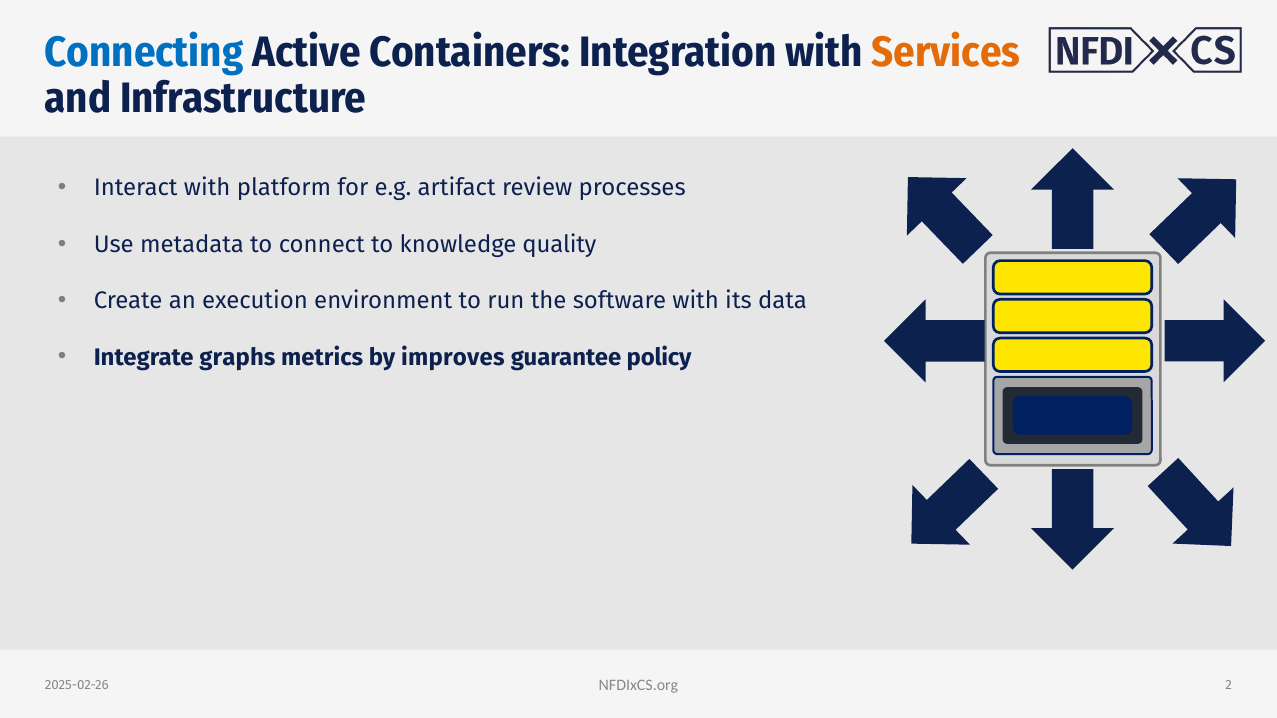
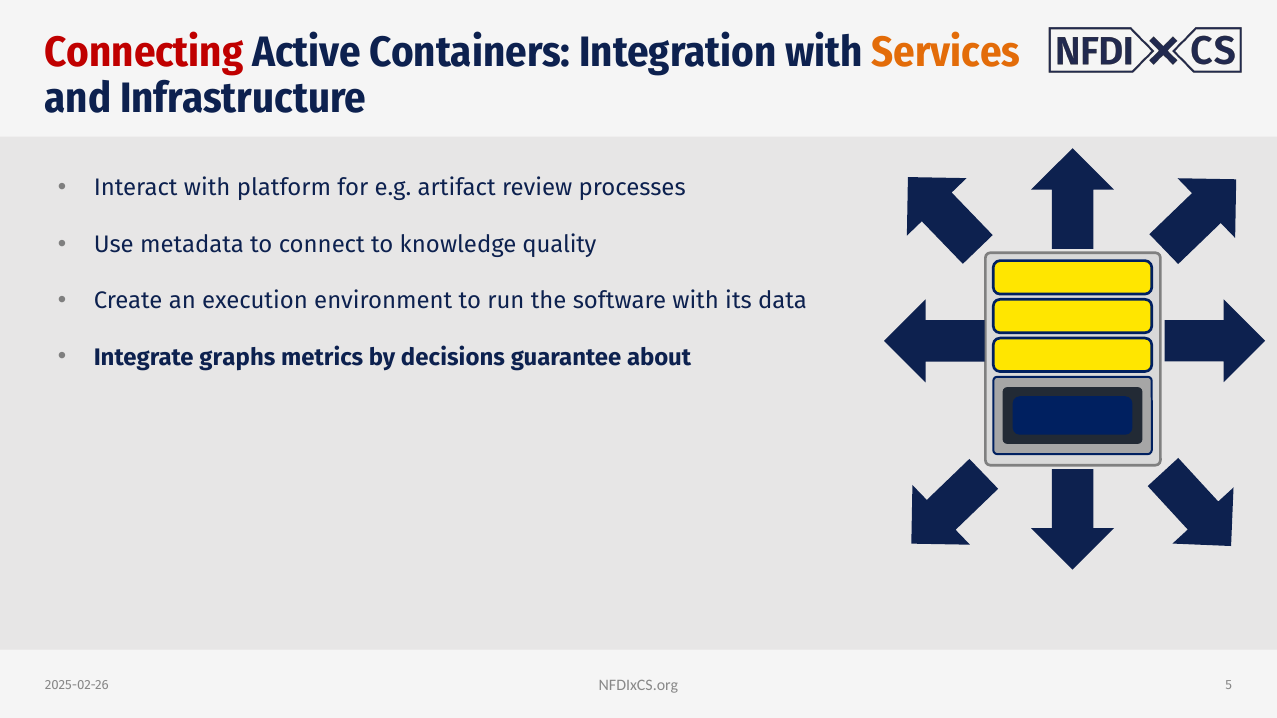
Connecting colour: blue -> red
improves: improves -> decisions
policy: policy -> about
2: 2 -> 5
